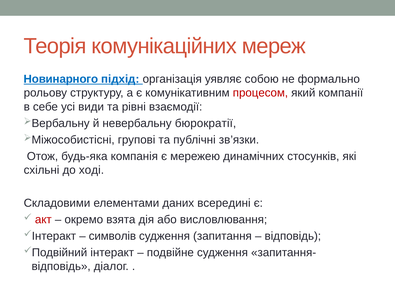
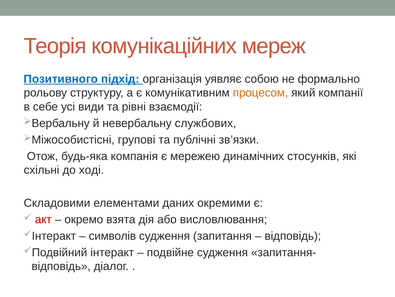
Новинарного: Новинарного -> Позитивного
процесом colour: red -> orange
бюрократії: бюрократії -> службових
всередині: всередині -> окремими
